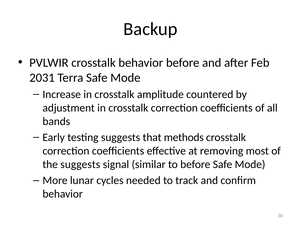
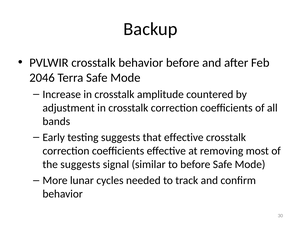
2031: 2031 -> 2046
that methods: methods -> effective
